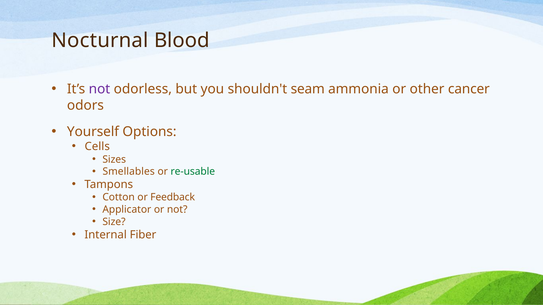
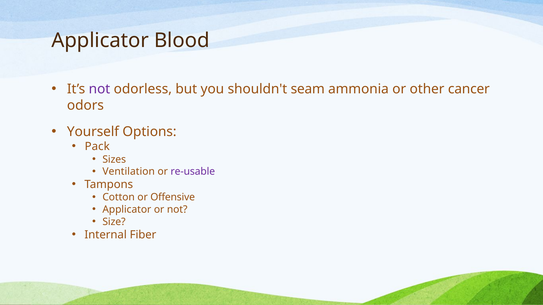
Nocturnal at (100, 41): Nocturnal -> Applicator
Cells: Cells -> Pack
Smellables: Smellables -> Ventilation
re-usable colour: green -> purple
Feedback: Feedback -> Offensive
